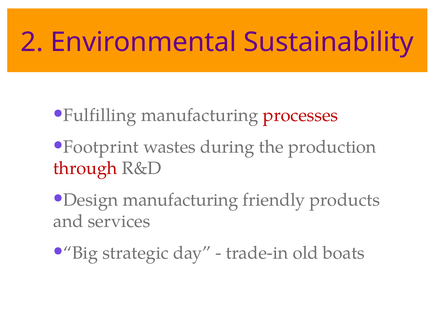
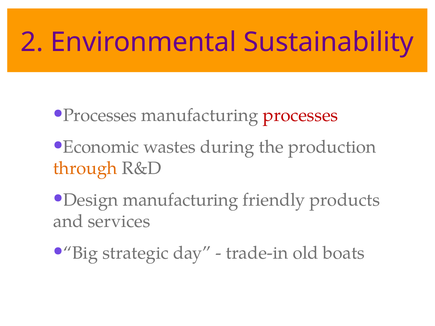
Fulfilling at (100, 115): Fulfilling -> Processes
Footprint: Footprint -> Economic
through colour: red -> orange
